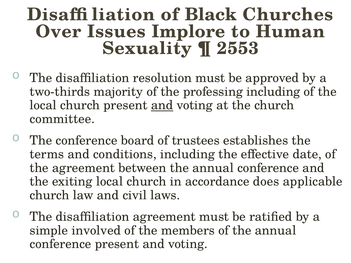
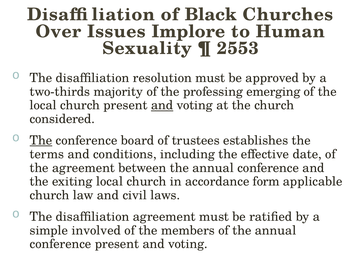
professing including: including -> emerging
committee: committee -> considered
The at (41, 141) underline: none -> present
does: does -> form
